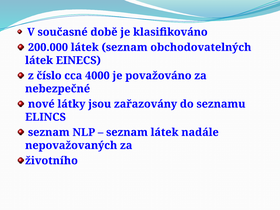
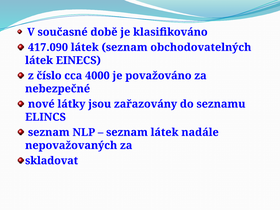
200.000: 200.000 -> 417.090
životního: životního -> skladovat
